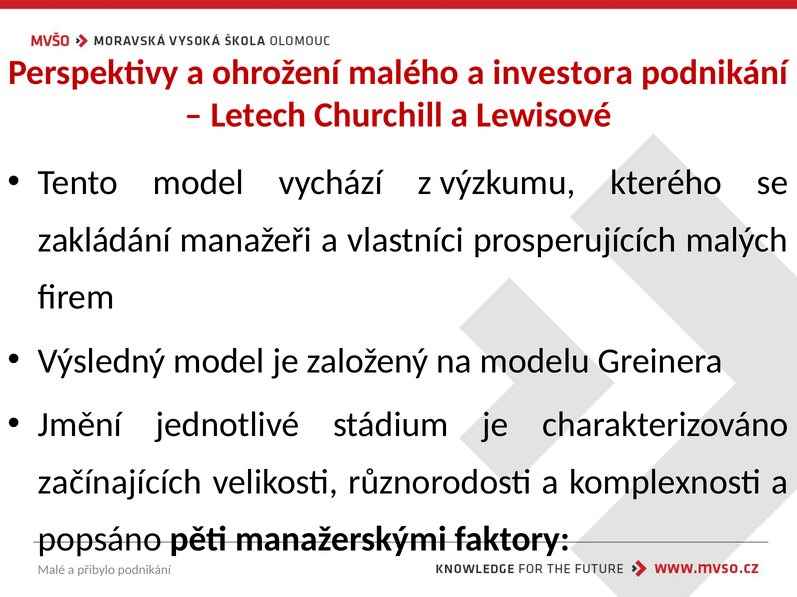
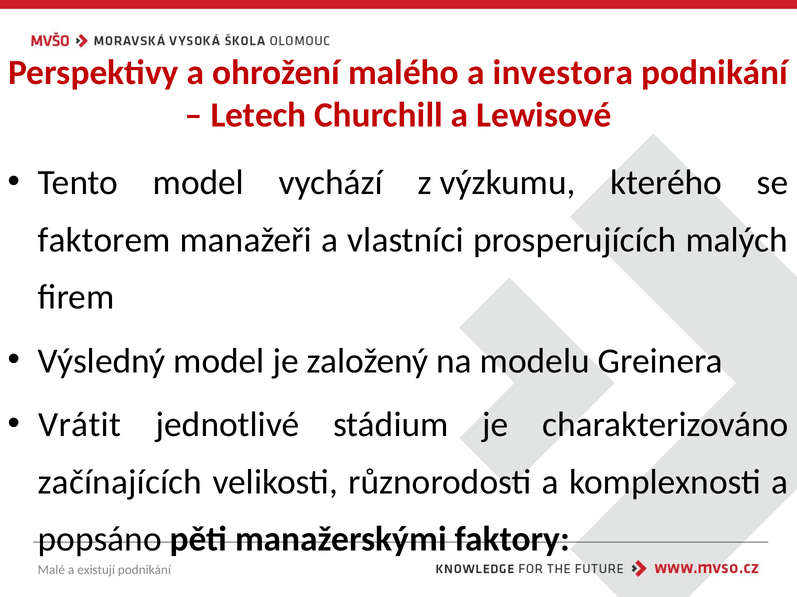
zakládání: zakládání -> faktorem
Jmění: Jmění -> Vrátit
přibylo: přibylo -> existují
